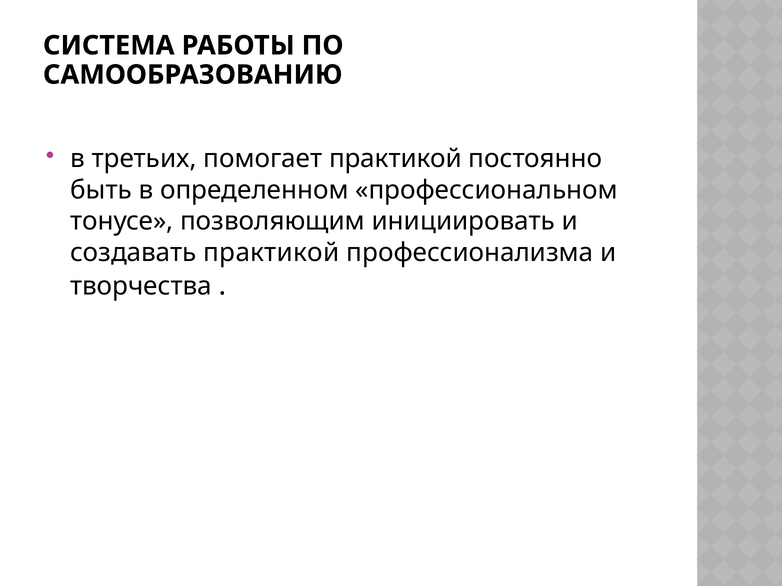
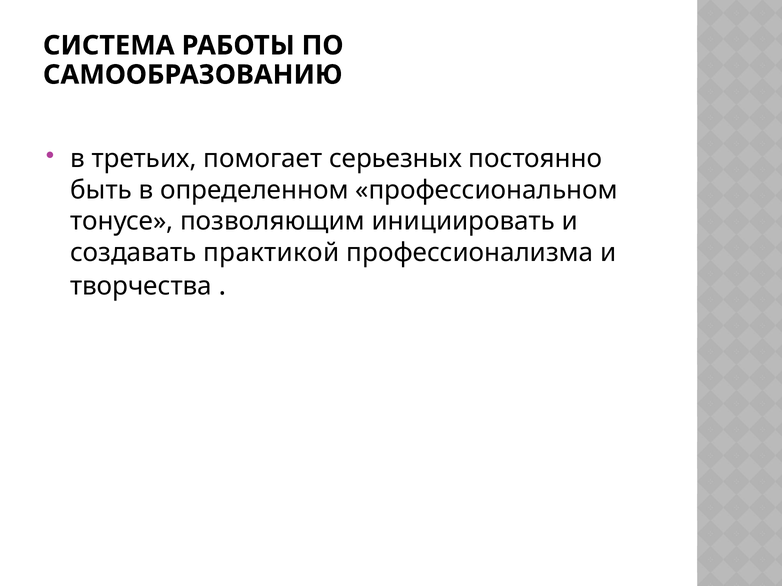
помогает практикой: практикой -> серьезных
